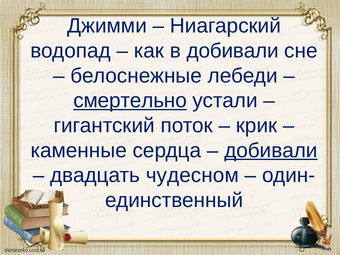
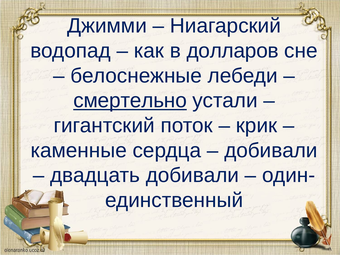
в добивали: добивали -> долларов
добивали at (271, 150) underline: present -> none
двадцать чудесном: чудесном -> добивали
